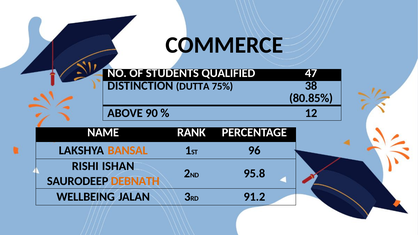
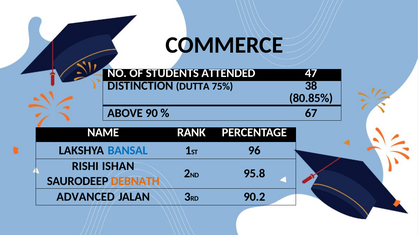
QUALIFIED: QUALIFIED -> ATTENDED
12: 12 -> 67
BANSAL colour: orange -> blue
WELLBEING: WELLBEING -> ADVANCED
91.2: 91.2 -> 90.2
